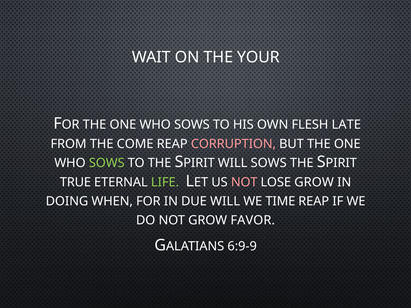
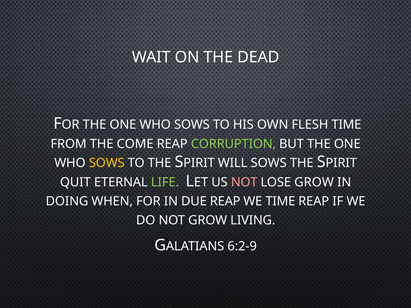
YOUR: YOUR -> DEAD
FLESH LATE: LATE -> TIME
CORRUPTION colour: pink -> light green
SOWS at (107, 163) colour: light green -> yellow
TRUE: TRUE -> QUIT
DUE WILL: WILL -> REAP
FAVOR: FAVOR -> LIVING
6:9-9: 6:9-9 -> 6:2-9
